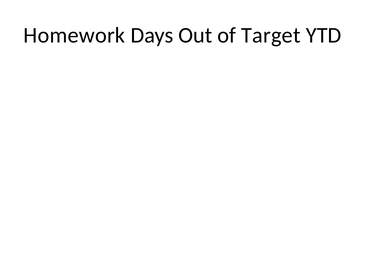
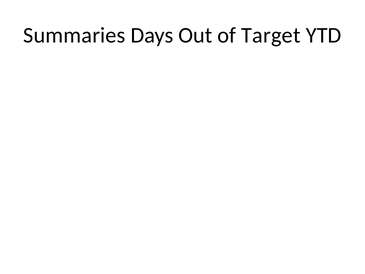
Homework: Homework -> Summaries
